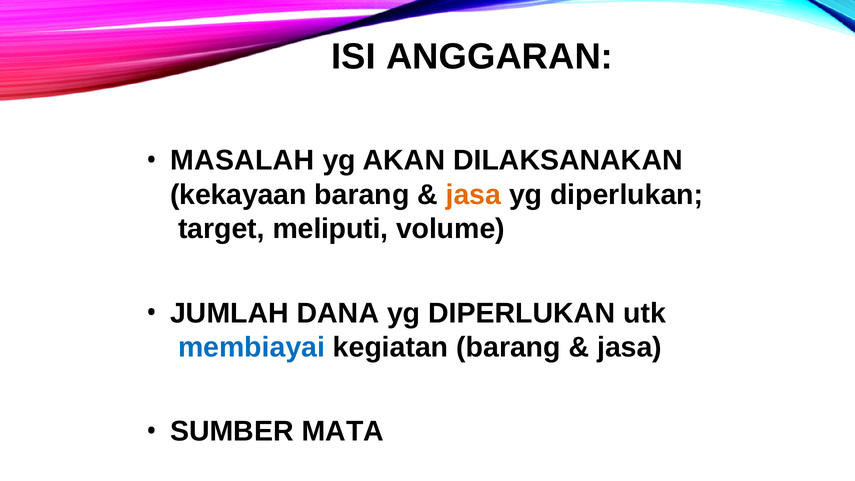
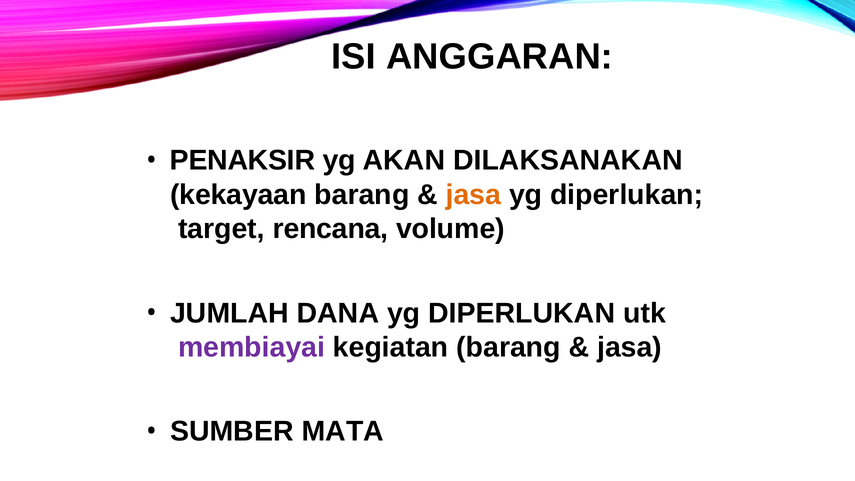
MASALAH: MASALAH -> PENAKSIR
meliputi: meliputi -> rencana
membiayai colour: blue -> purple
